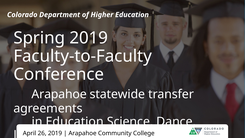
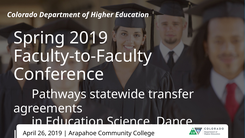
Arapahoe at (59, 94): Arapahoe -> Pathways
